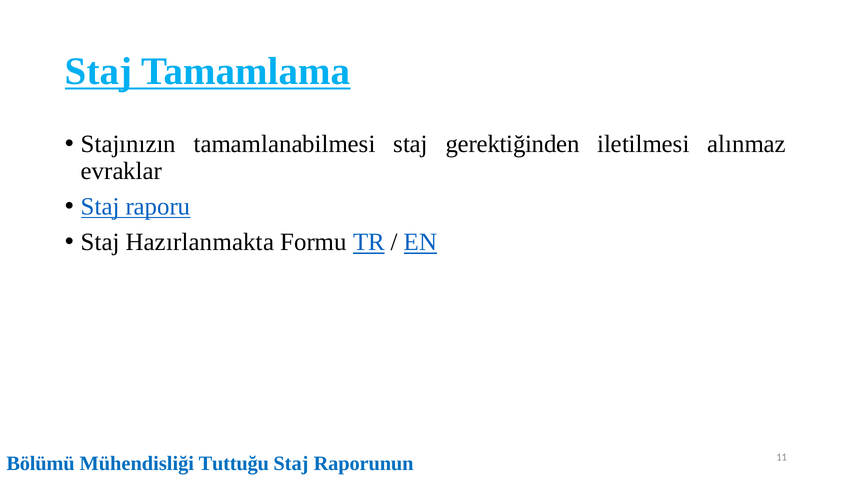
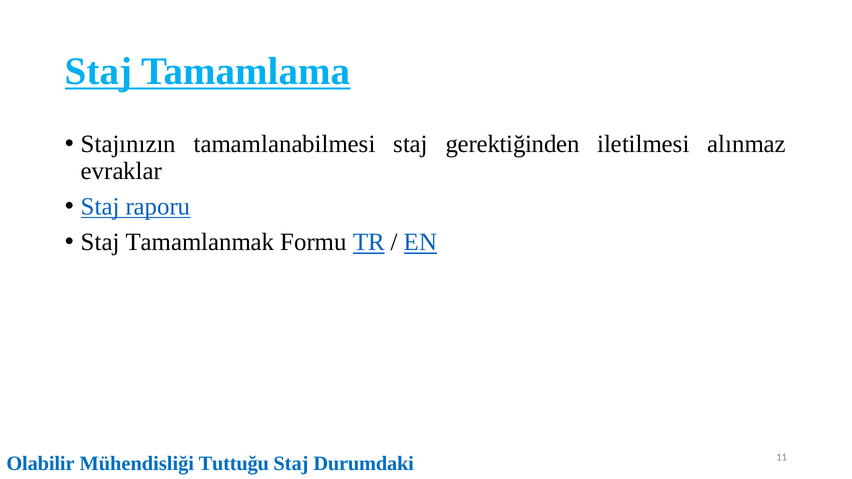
Hazırlanmakta: Hazırlanmakta -> Tamamlanmak
Bölümü: Bölümü -> Olabilir
Raporunun: Raporunun -> Durumdaki
